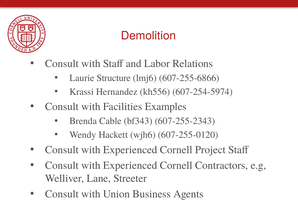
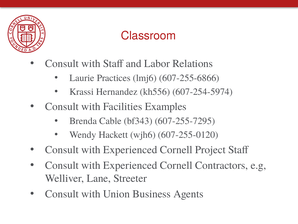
Demolition: Demolition -> Classroom
Structure: Structure -> Practices
607-255-2343: 607-255-2343 -> 607-255-7295
